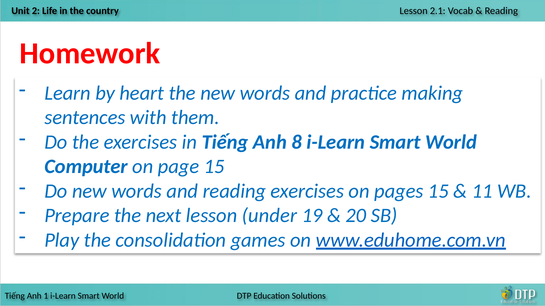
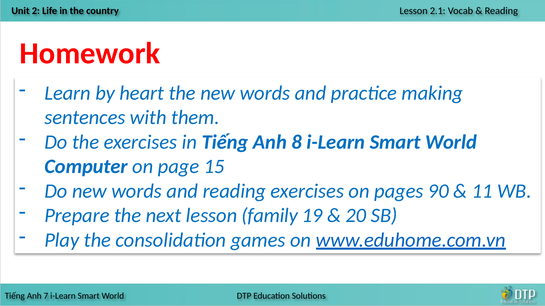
pages 15: 15 -> 90
under: under -> family
1: 1 -> 7
